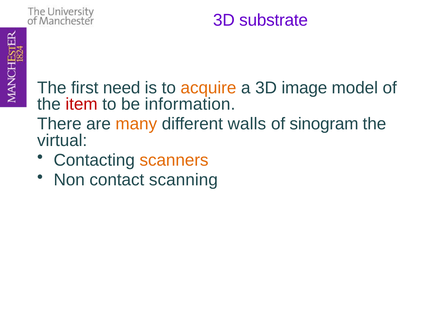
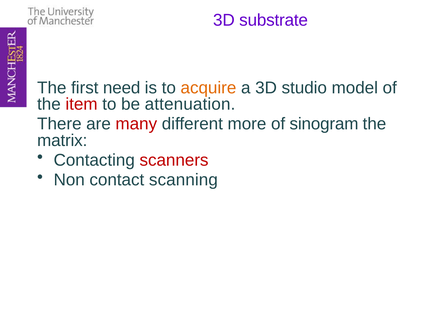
image: image -> studio
information: information -> attenuation
many colour: orange -> red
walls: walls -> more
virtual: virtual -> matrix
scanners colour: orange -> red
